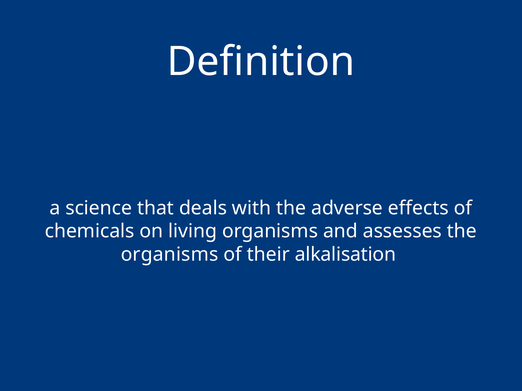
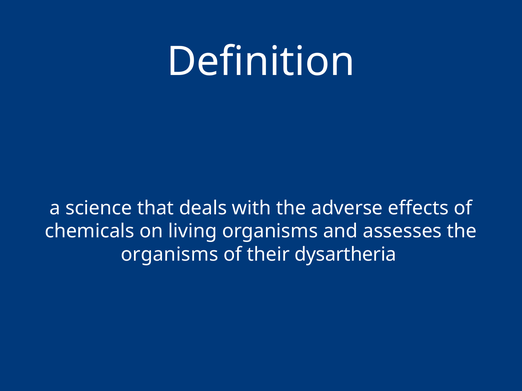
alkalisation: alkalisation -> dysartheria
